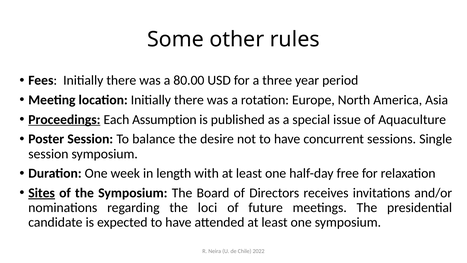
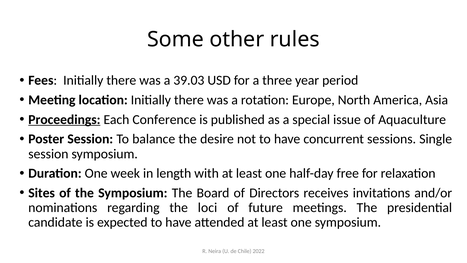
80.00: 80.00 -> 39.03
Assumption: Assumption -> Conference
Sites underline: present -> none
